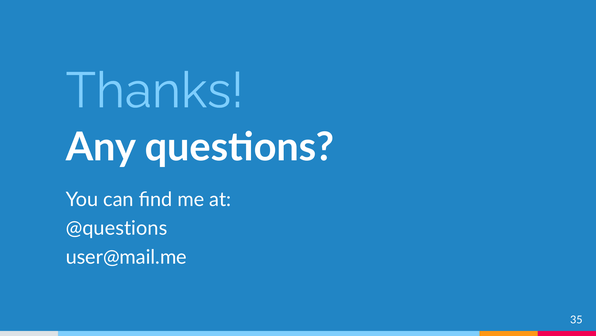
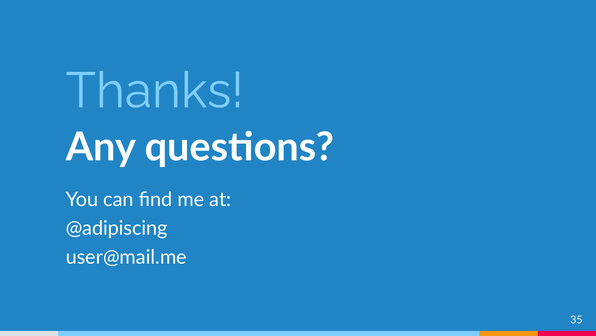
@questions: @questions -> @adipiscing
